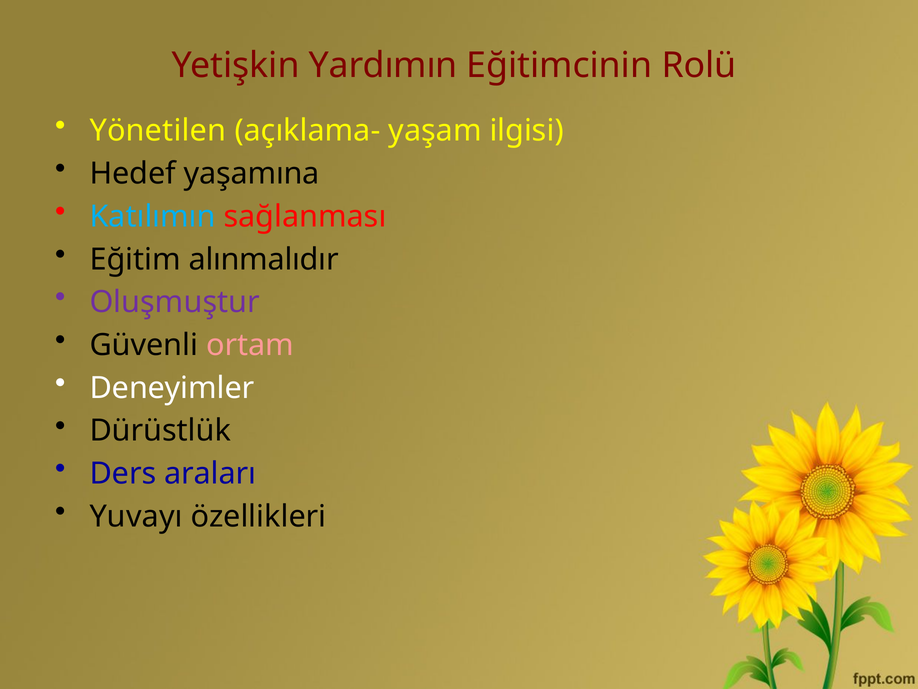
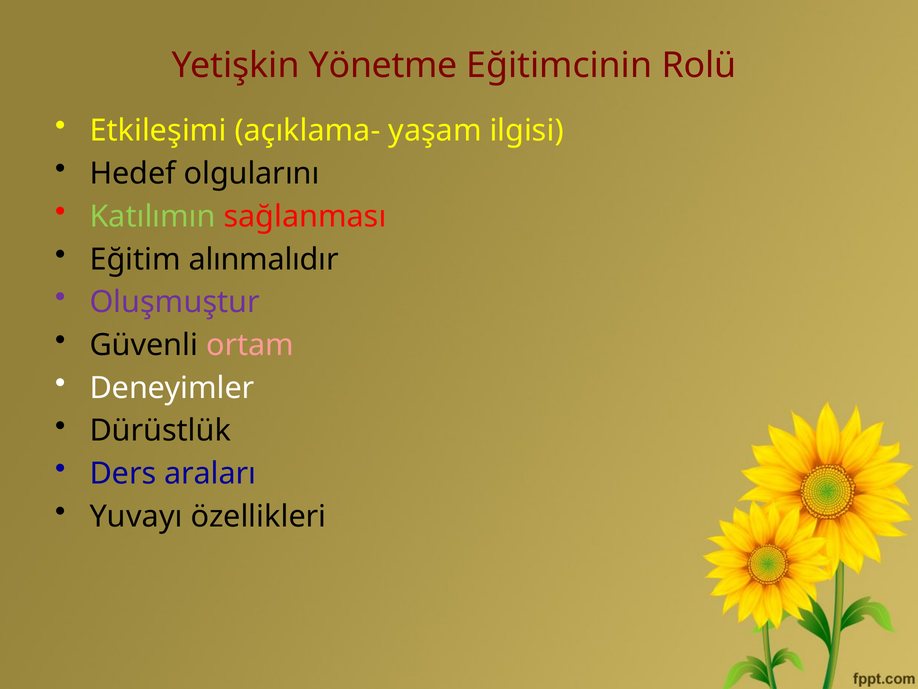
Yardımın: Yardımın -> Yönetme
Yönetilen: Yönetilen -> Etkileşimi
yaşamına: yaşamına -> olgularını
Katılımın colour: light blue -> light green
